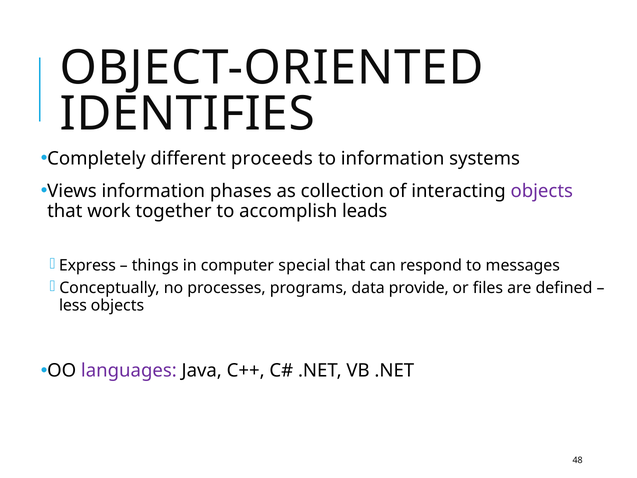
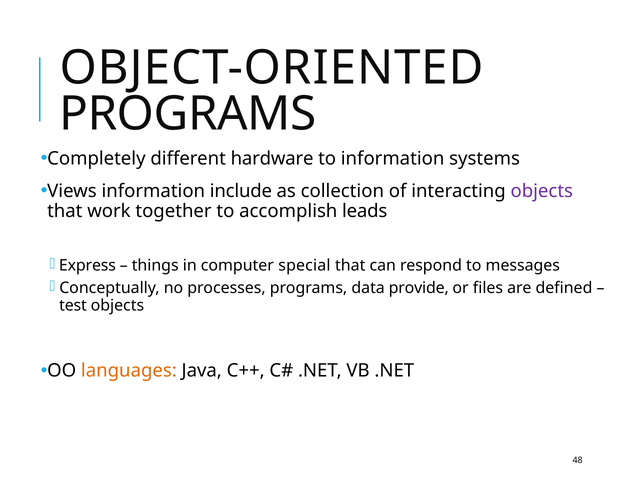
IDENTIFIES at (187, 114): IDENTIFIES -> PROGRAMS
proceeds: proceeds -> hardware
phases: phases -> include
less: less -> test
languages colour: purple -> orange
